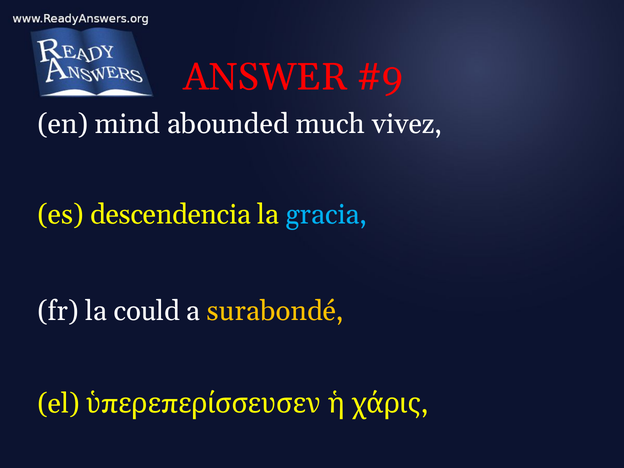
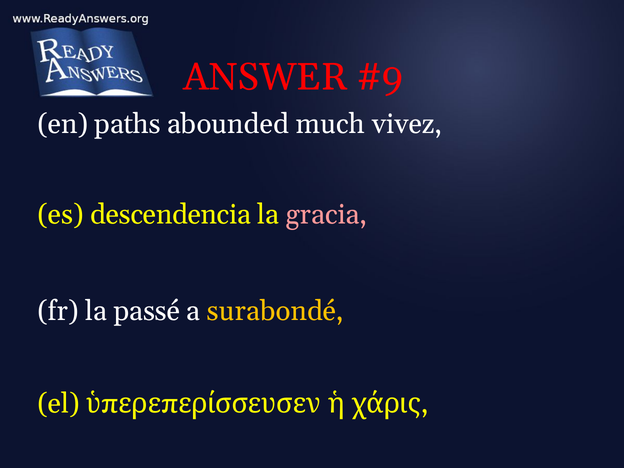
mind: mind -> paths
gracia colour: light blue -> pink
could: could -> passé
